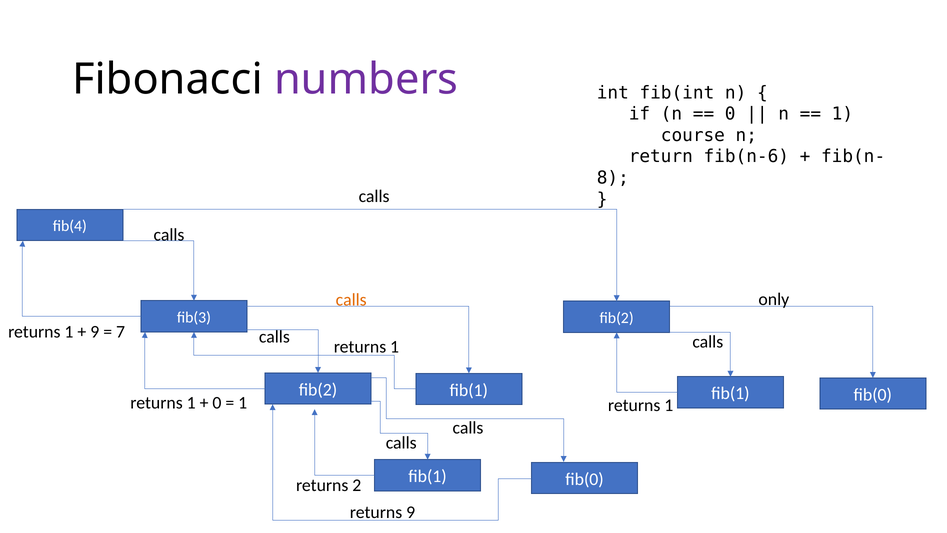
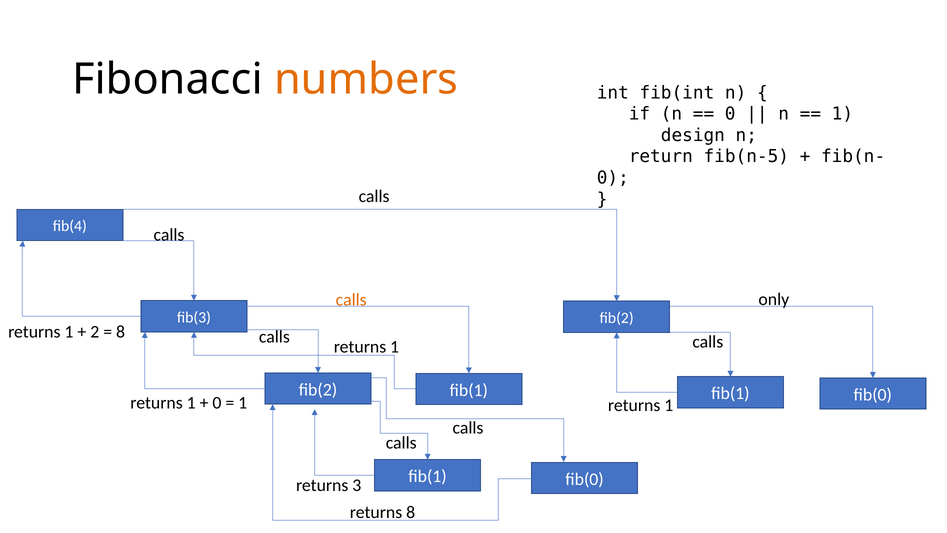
numbers colour: purple -> orange
course: course -> design
fib(n-6: fib(n-6 -> fib(n-5
8 at (613, 178): 8 -> 0
9 at (95, 332): 9 -> 2
7 at (121, 332): 7 -> 8
2: 2 -> 3
returns 9: 9 -> 8
